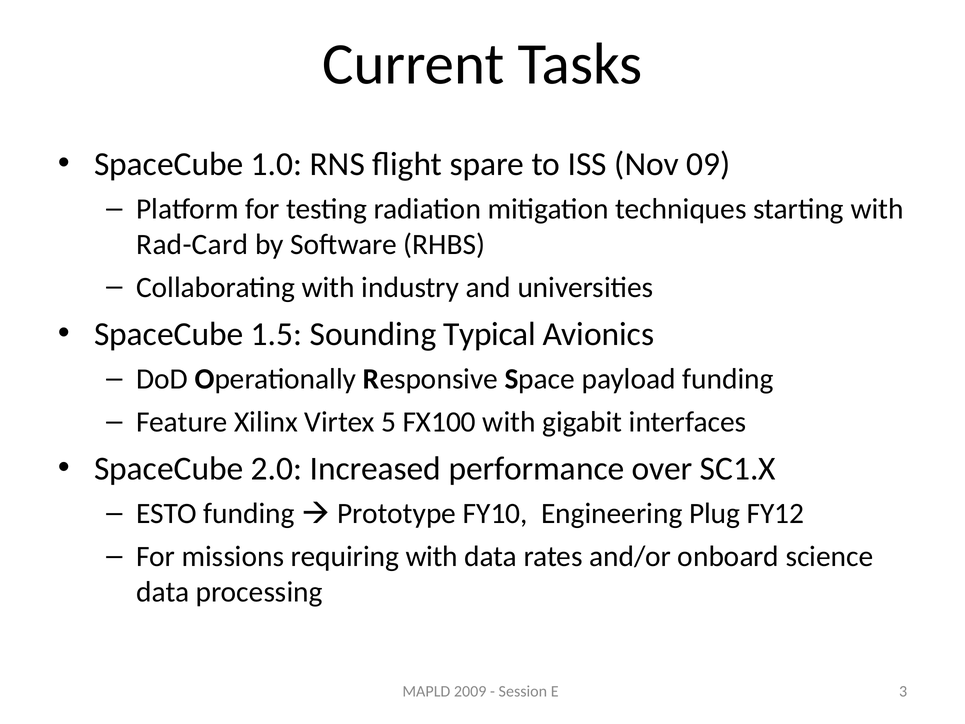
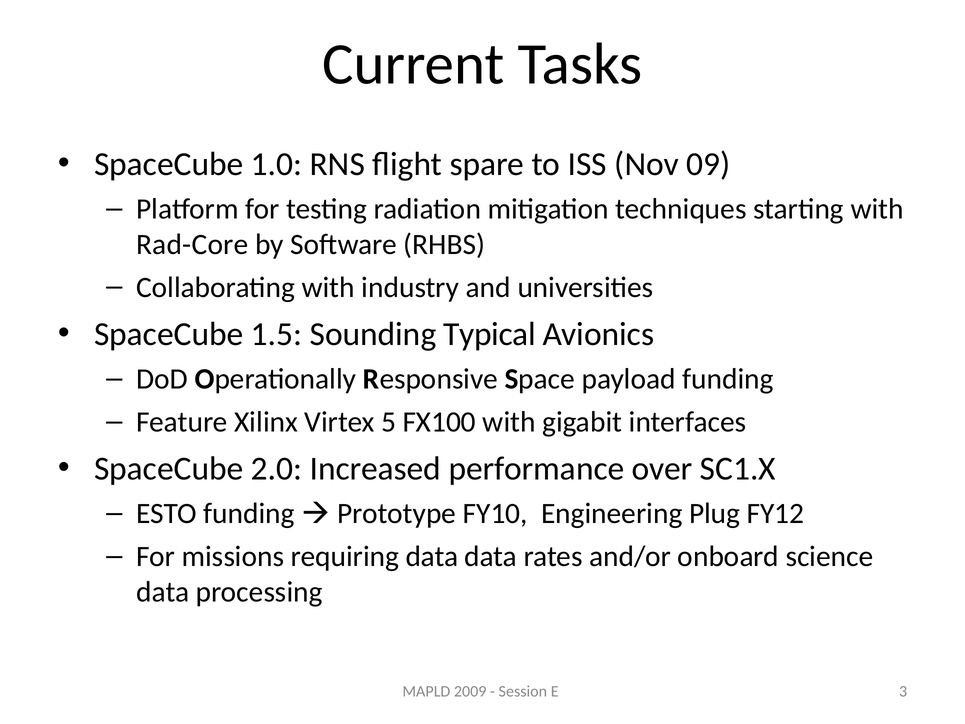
Rad-Card: Rad-Card -> Rad-Core
requiring with: with -> data
